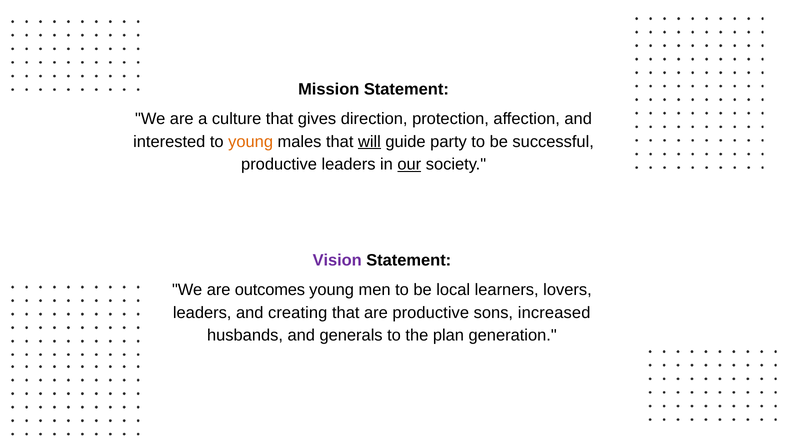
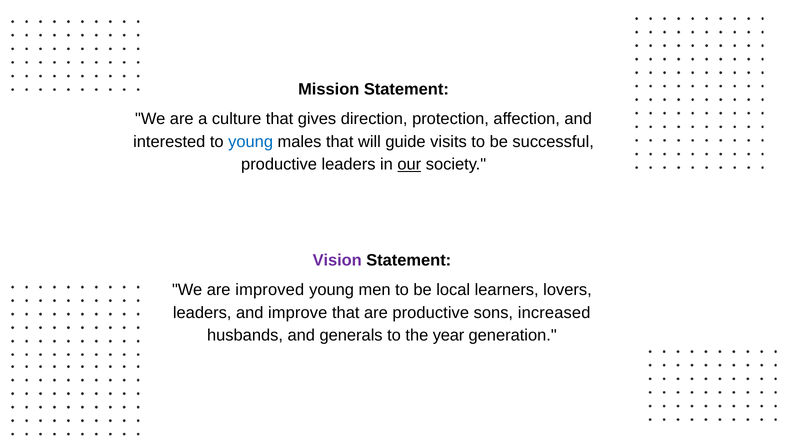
young at (251, 141) colour: orange -> blue
will underline: present -> none
party: party -> visits
outcomes: outcomes -> improved
creating: creating -> improve
plan: plan -> year
